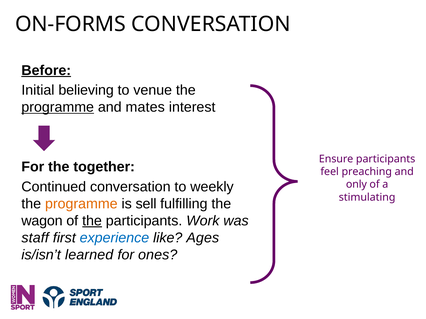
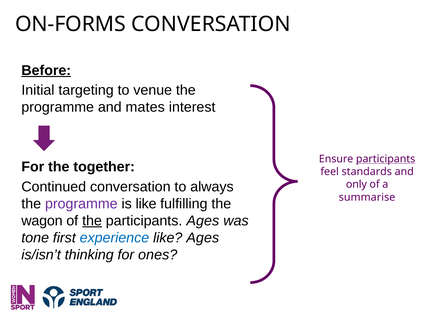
believing: believing -> targeting
programme at (58, 107) underline: present -> none
participants at (386, 159) underline: none -> present
preaching: preaching -> standards
weekly: weekly -> always
stimulating: stimulating -> summarise
programme at (81, 204) colour: orange -> purple
is sell: sell -> like
participants Work: Work -> Ages
staff: staff -> tone
learned: learned -> thinking
